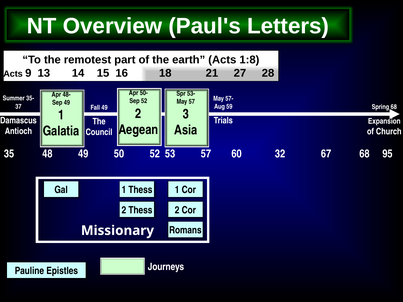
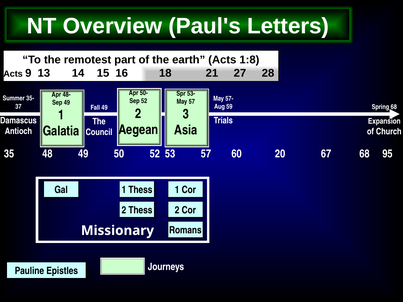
32: 32 -> 20
